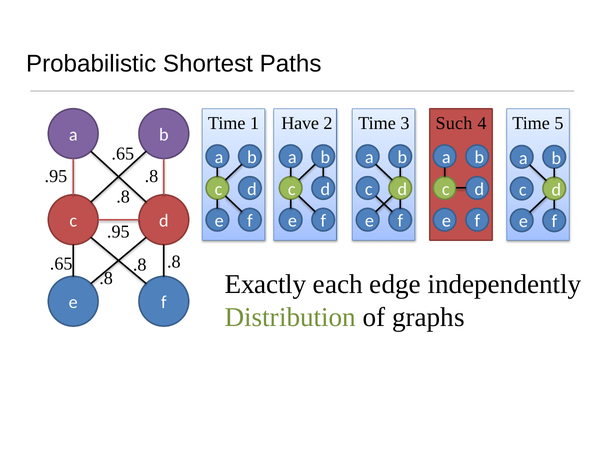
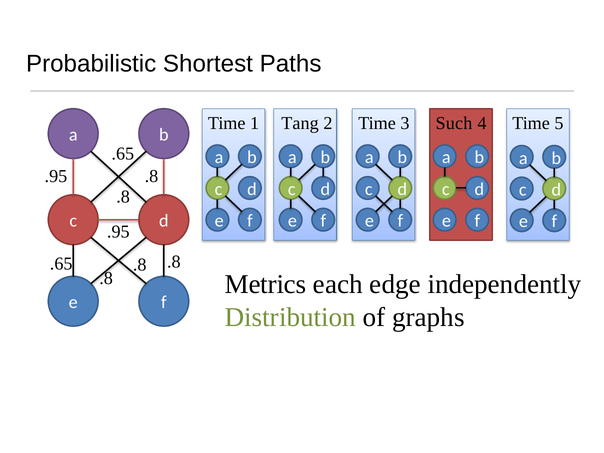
Have: Have -> Tang
Exactly: Exactly -> Metrics
